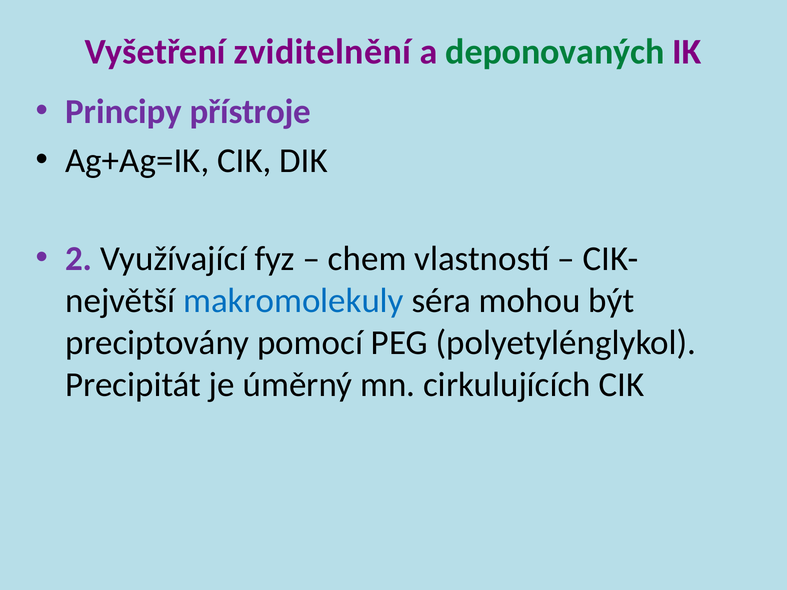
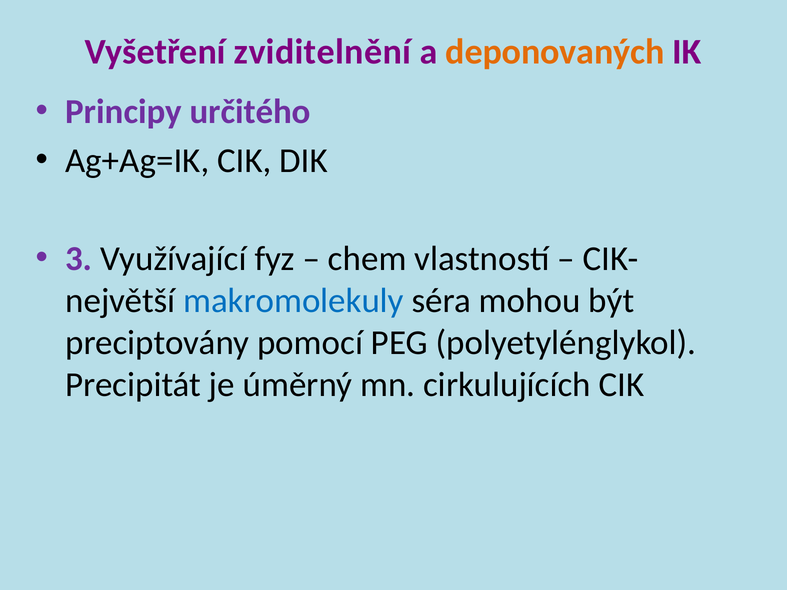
deponovaných colour: green -> orange
přístroje: přístroje -> určitého
2: 2 -> 3
